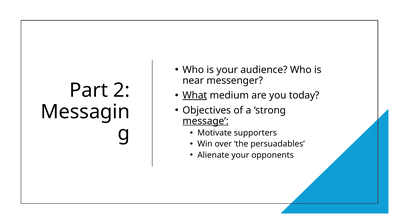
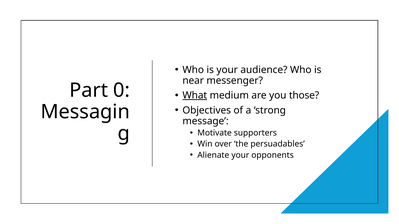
2: 2 -> 0
today: today -> those
message underline: present -> none
